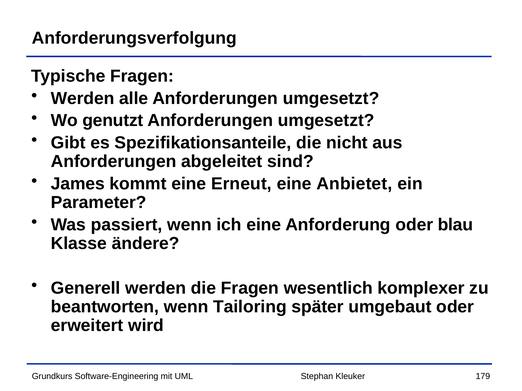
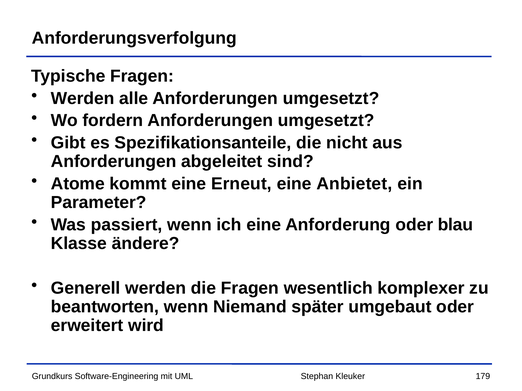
genutzt: genutzt -> fordern
James: James -> Atome
Tailoring: Tailoring -> Niemand
